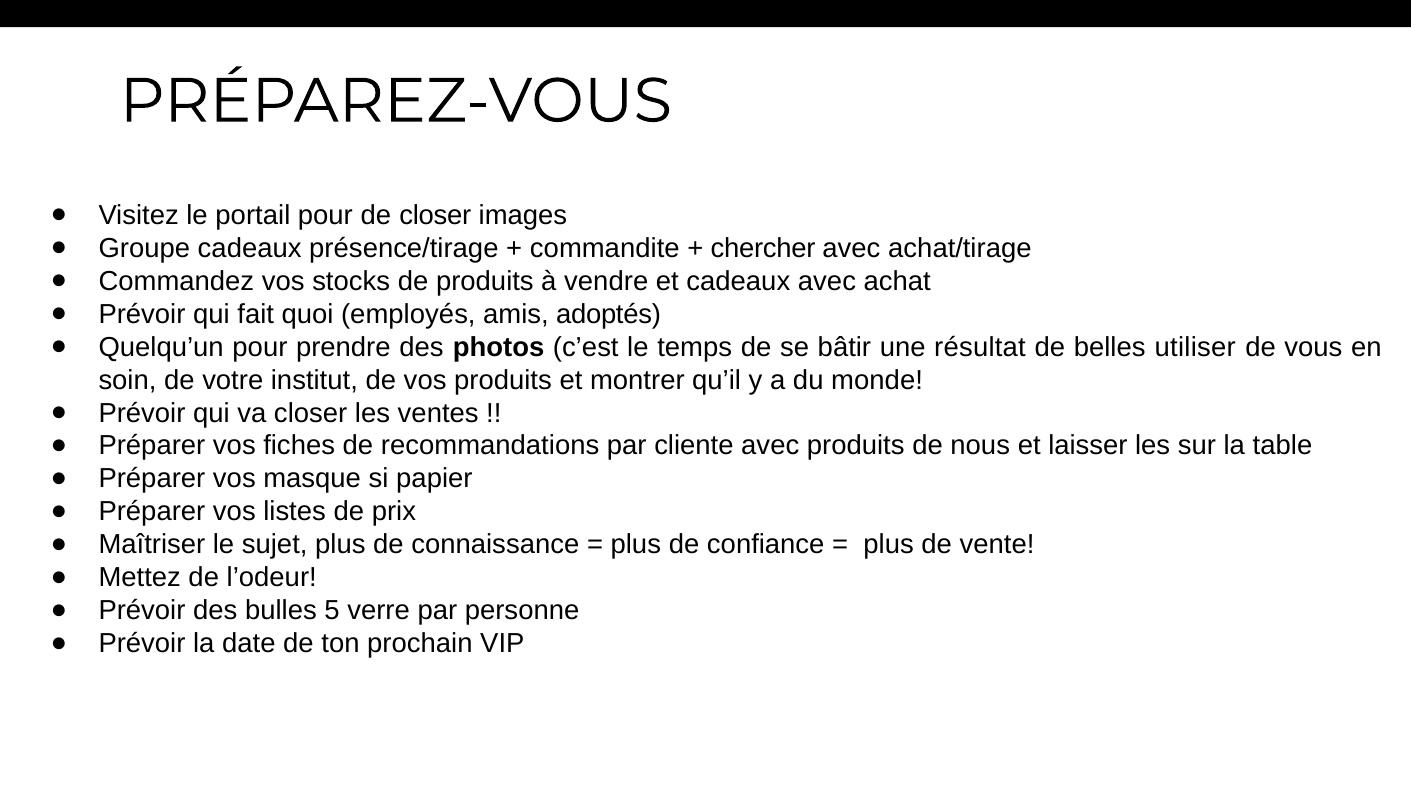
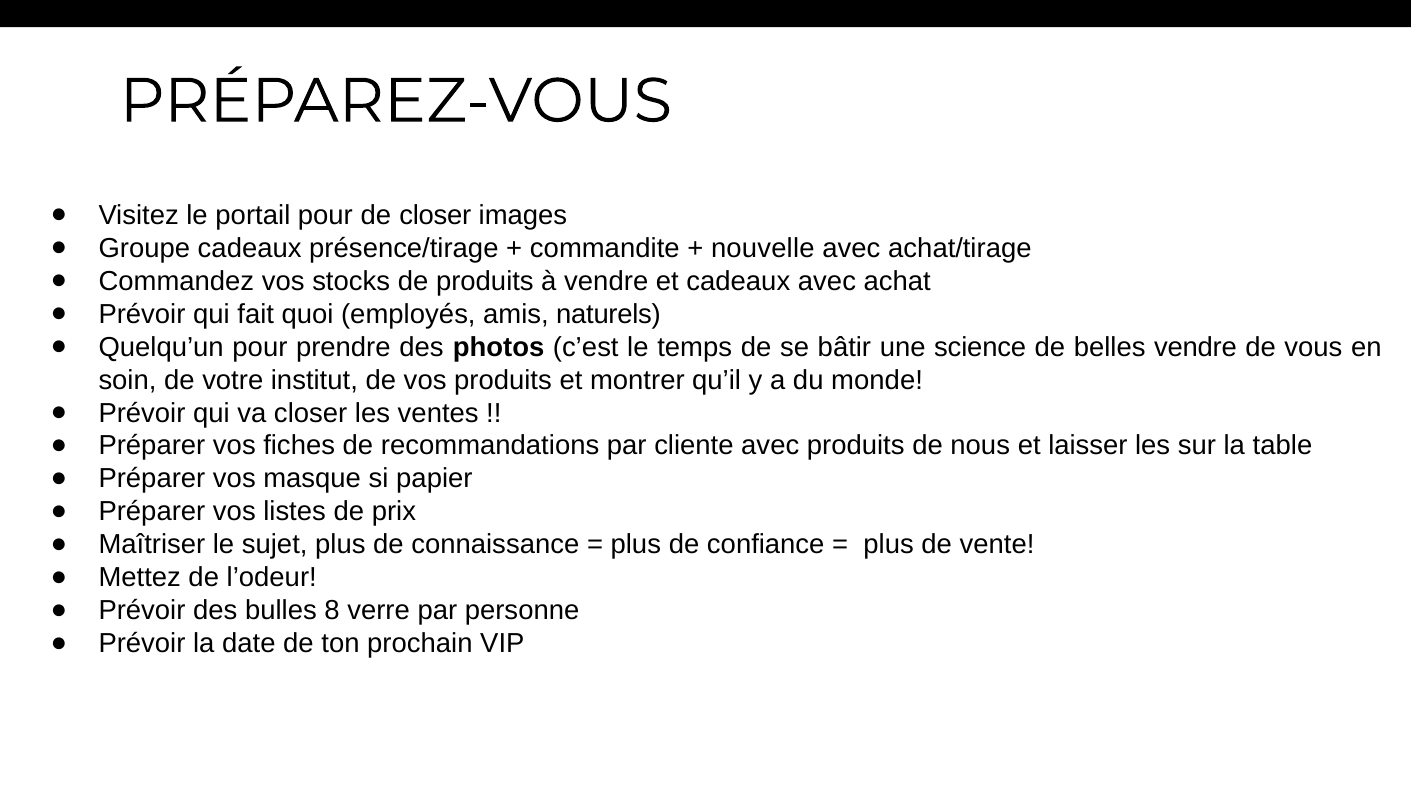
chercher: chercher -> nouvelle
adoptés: adoptés -> naturels
résultat: résultat -> science
belles utiliser: utiliser -> vendre
5: 5 -> 8
